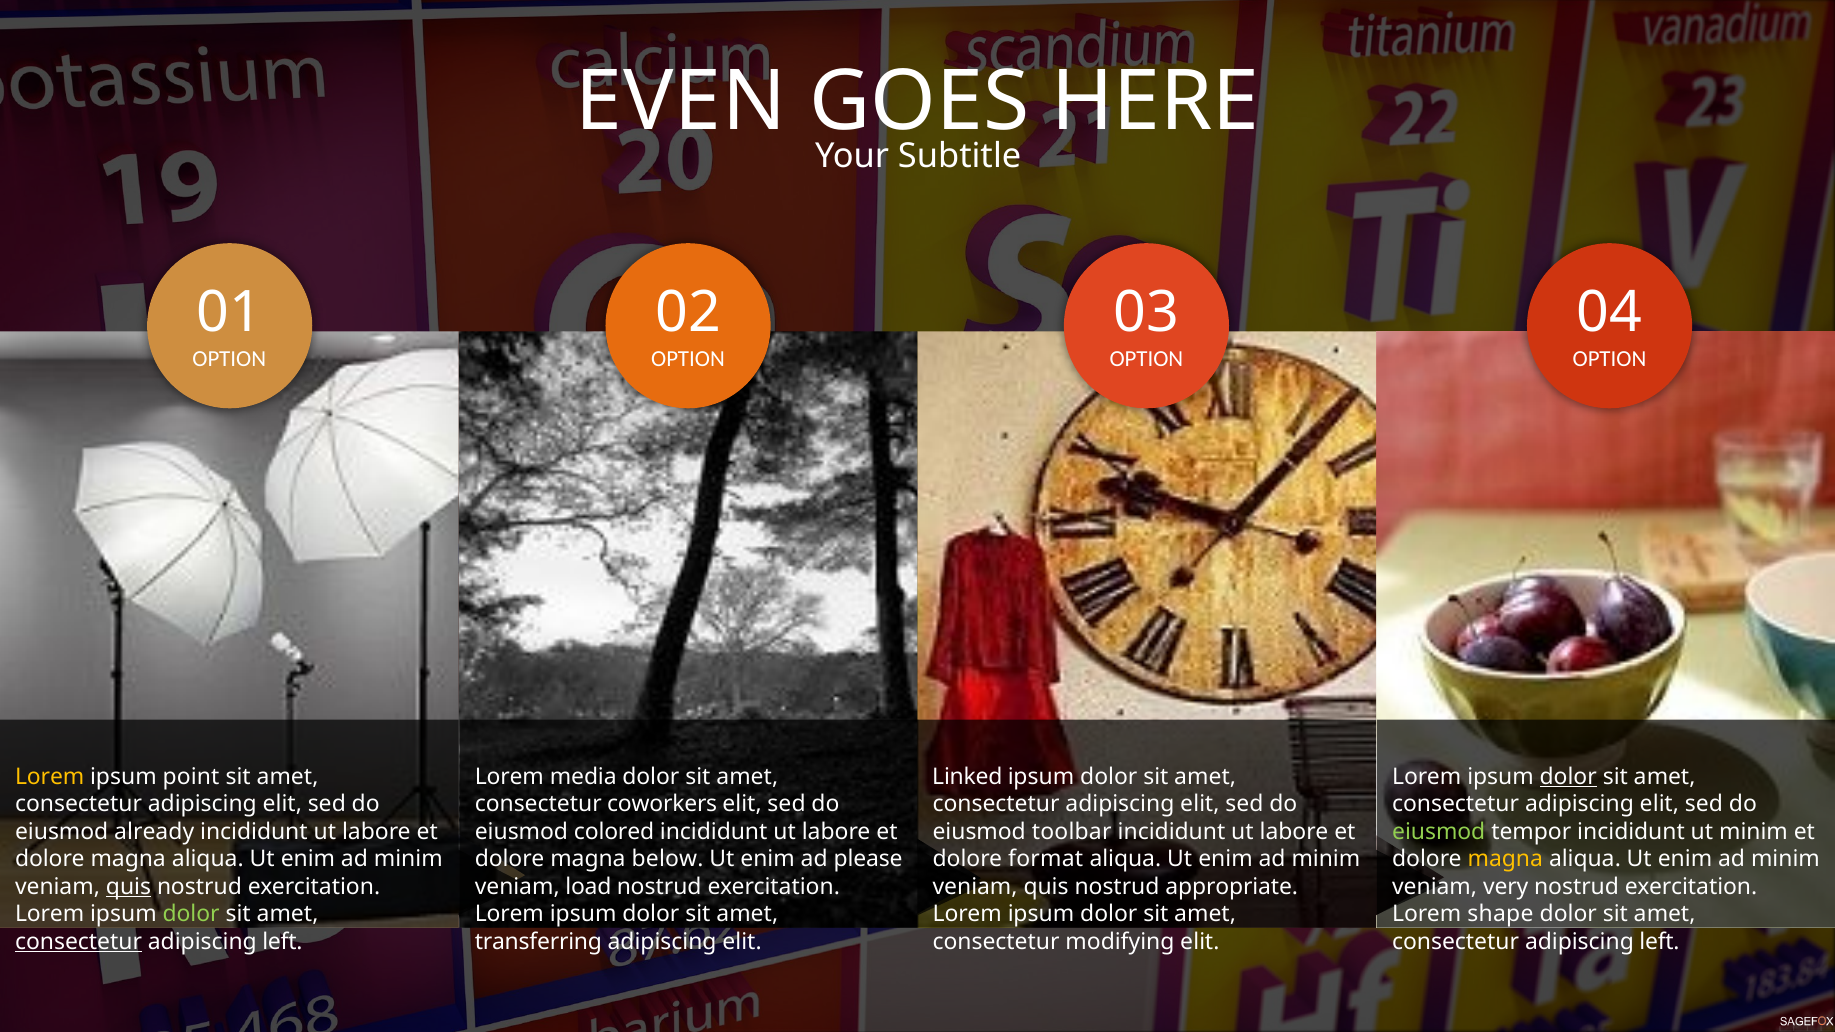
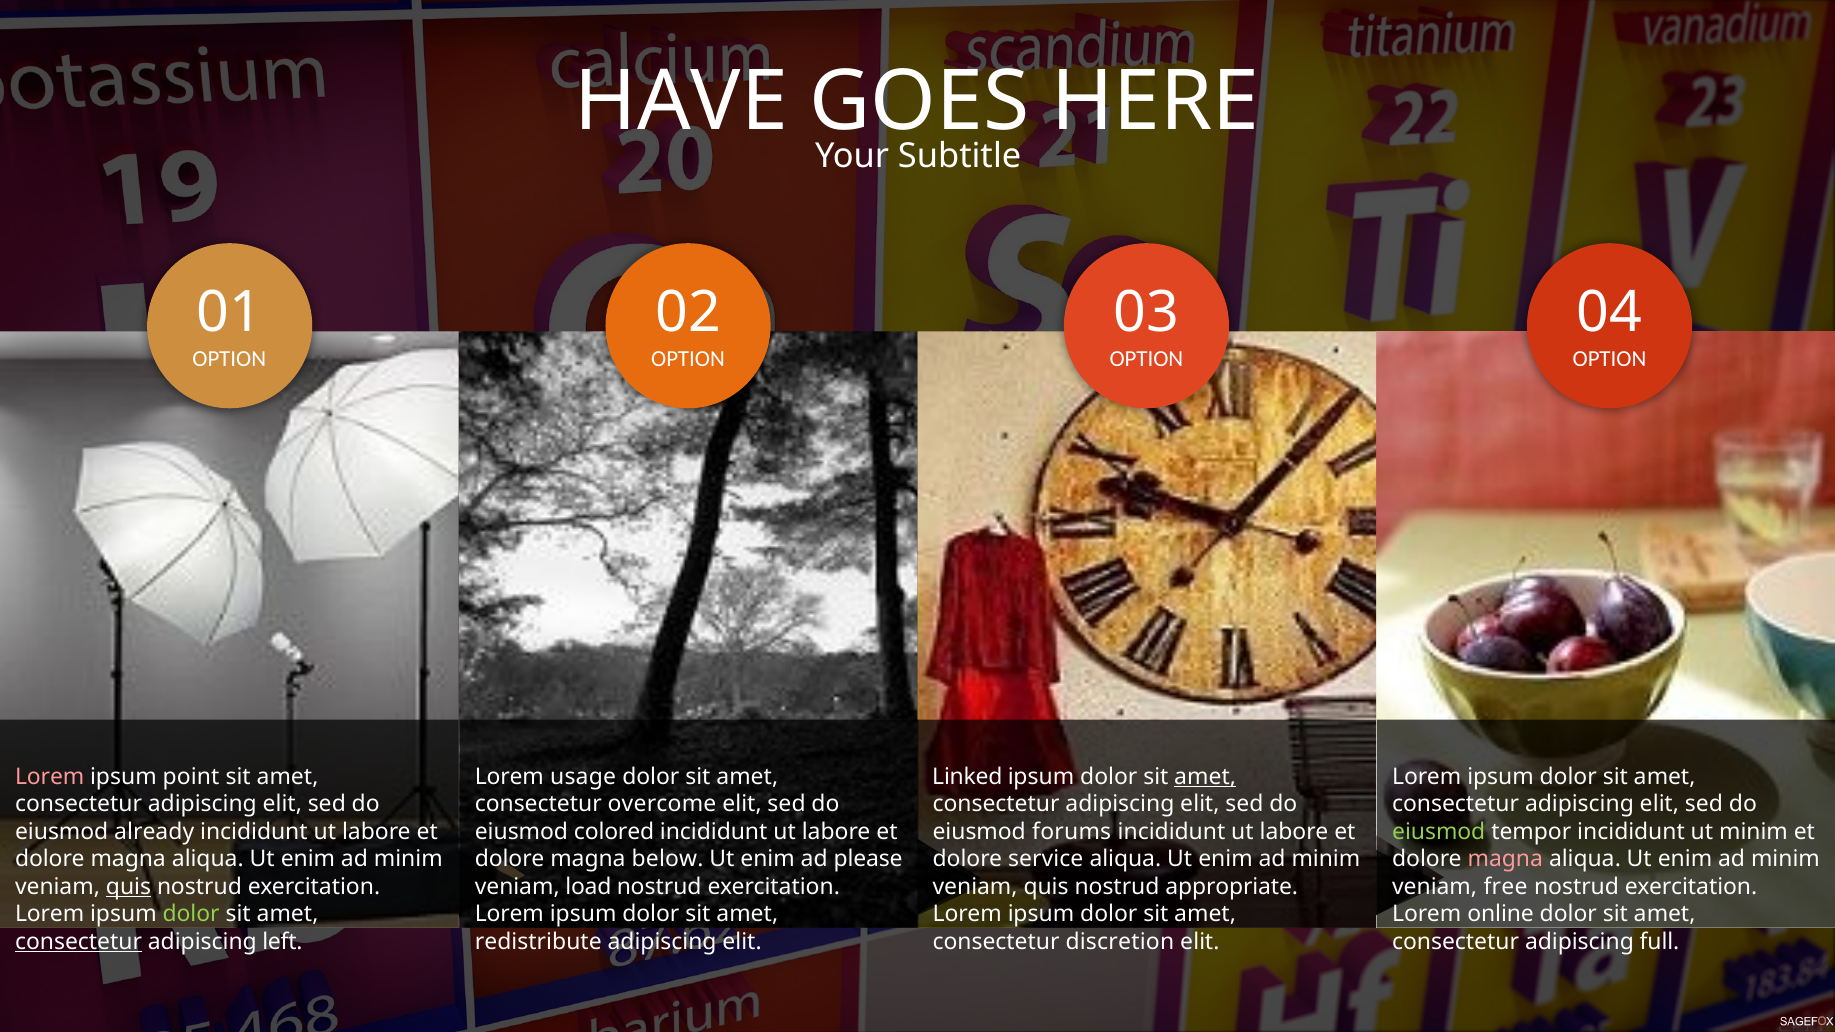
EVEN: EVEN -> HAVE
Lorem at (50, 777) colour: yellow -> pink
media: media -> usage
amet at (1205, 777) underline: none -> present
dolor at (1568, 777) underline: present -> none
coworkers: coworkers -> overcome
toolbar: toolbar -> forums
format: format -> service
magna at (1505, 859) colour: yellow -> pink
very: very -> free
shape: shape -> online
transferring: transferring -> redistribute
modifying: modifying -> discretion
left at (1660, 942): left -> full
